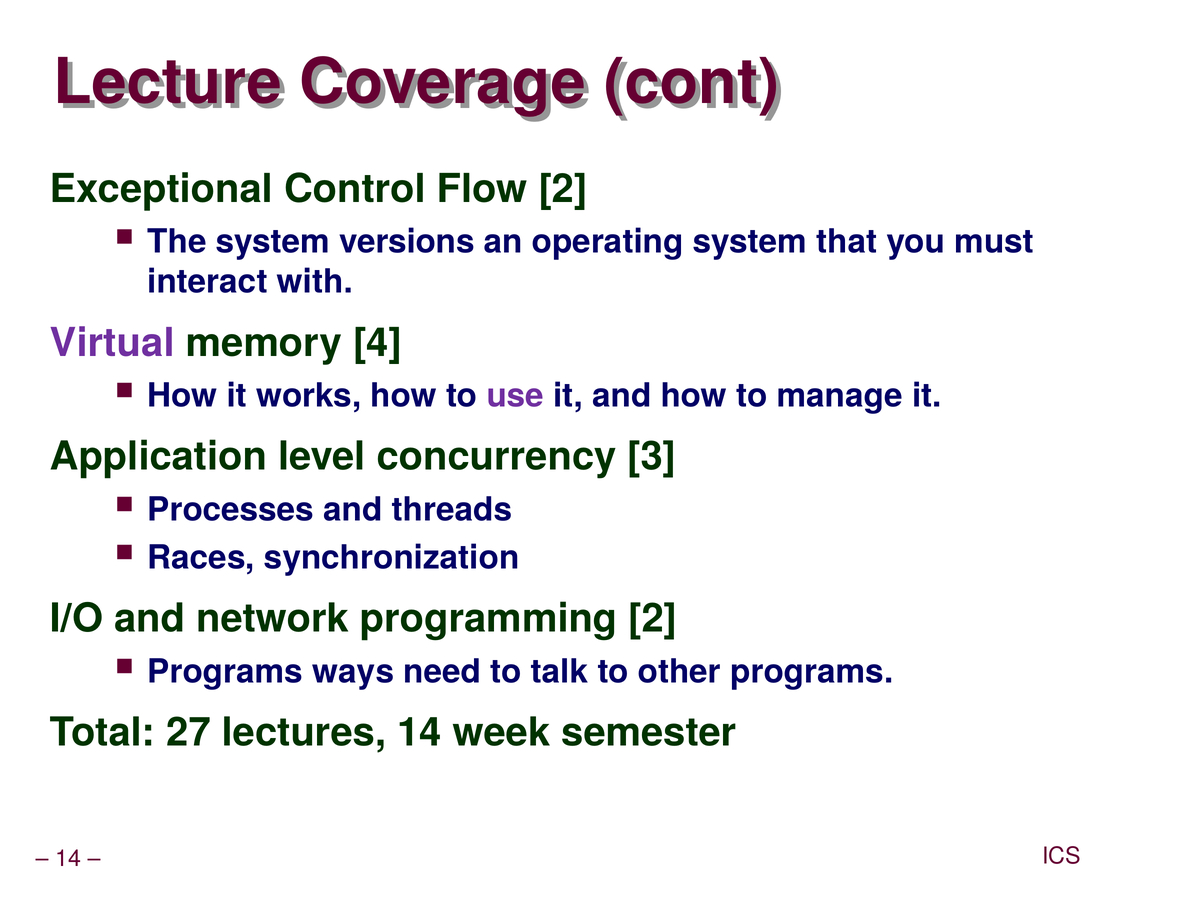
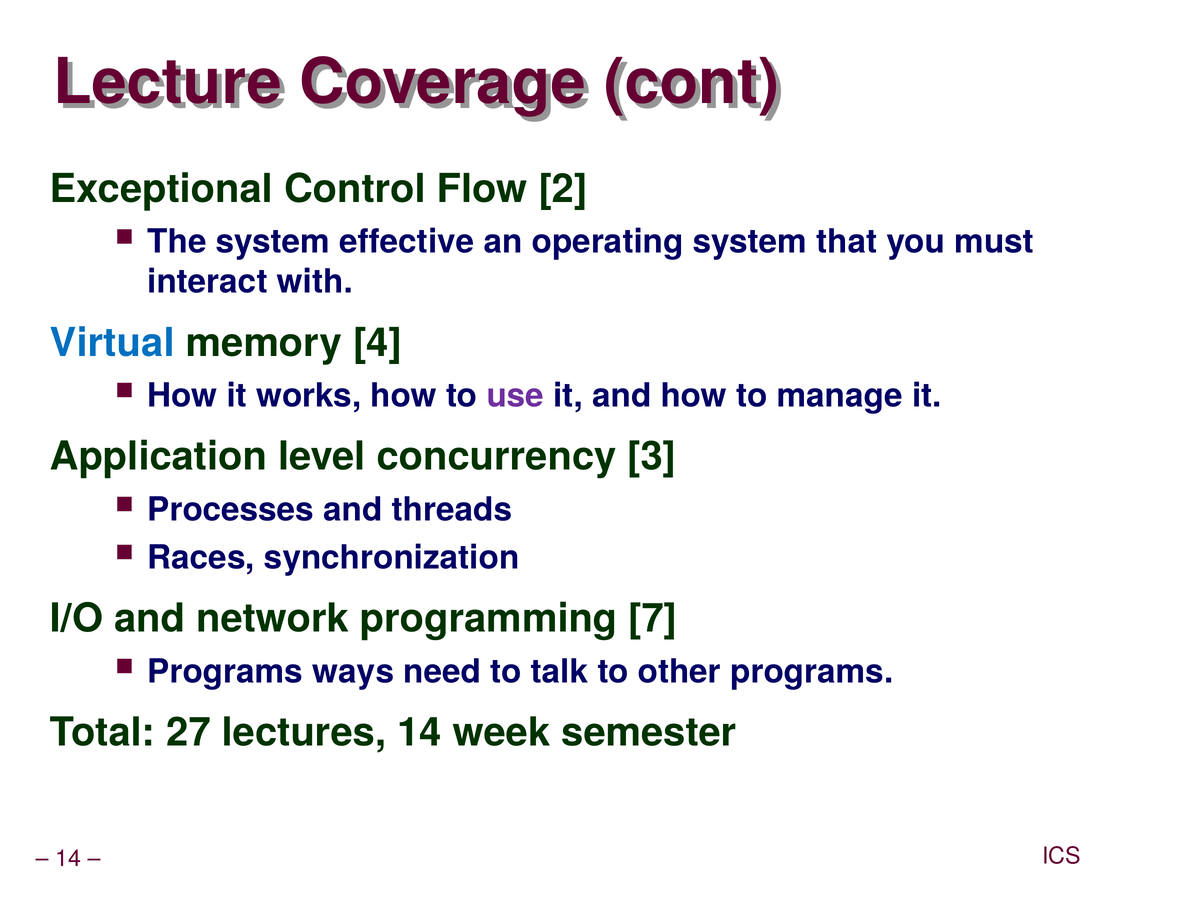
versions: versions -> effective
Virtual colour: purple -> blue
programming 2: 2 -> 7
